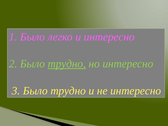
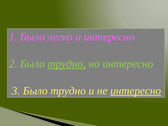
интересно at (136, 91) underline: none -> present
